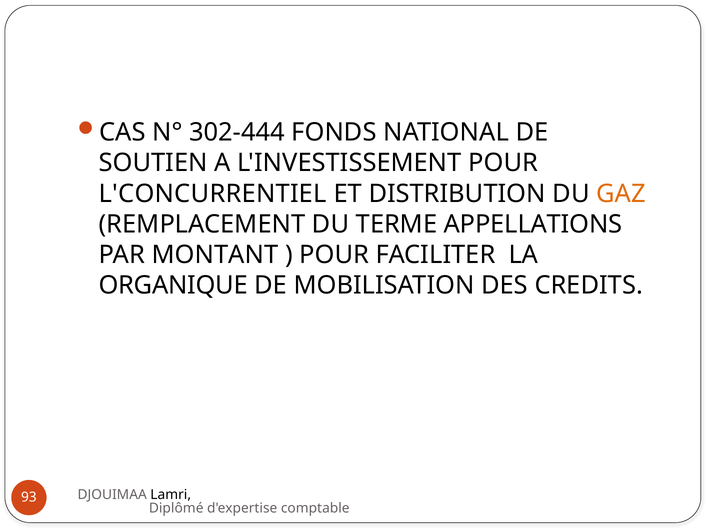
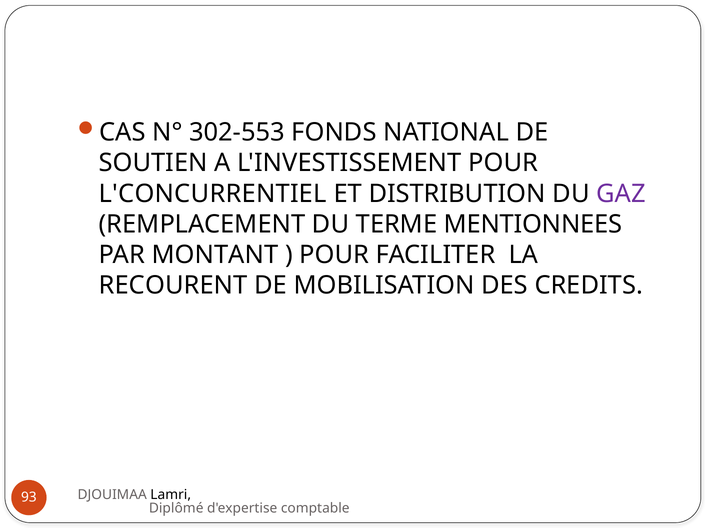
302-444: 302-444 -> 302-553
GAZ colour: orange -> purple
APPELLATIONS: APPELLATIONS -> MENTIONNEES
ORGANIQUE: ORGANIQUE -> RECOURENT
